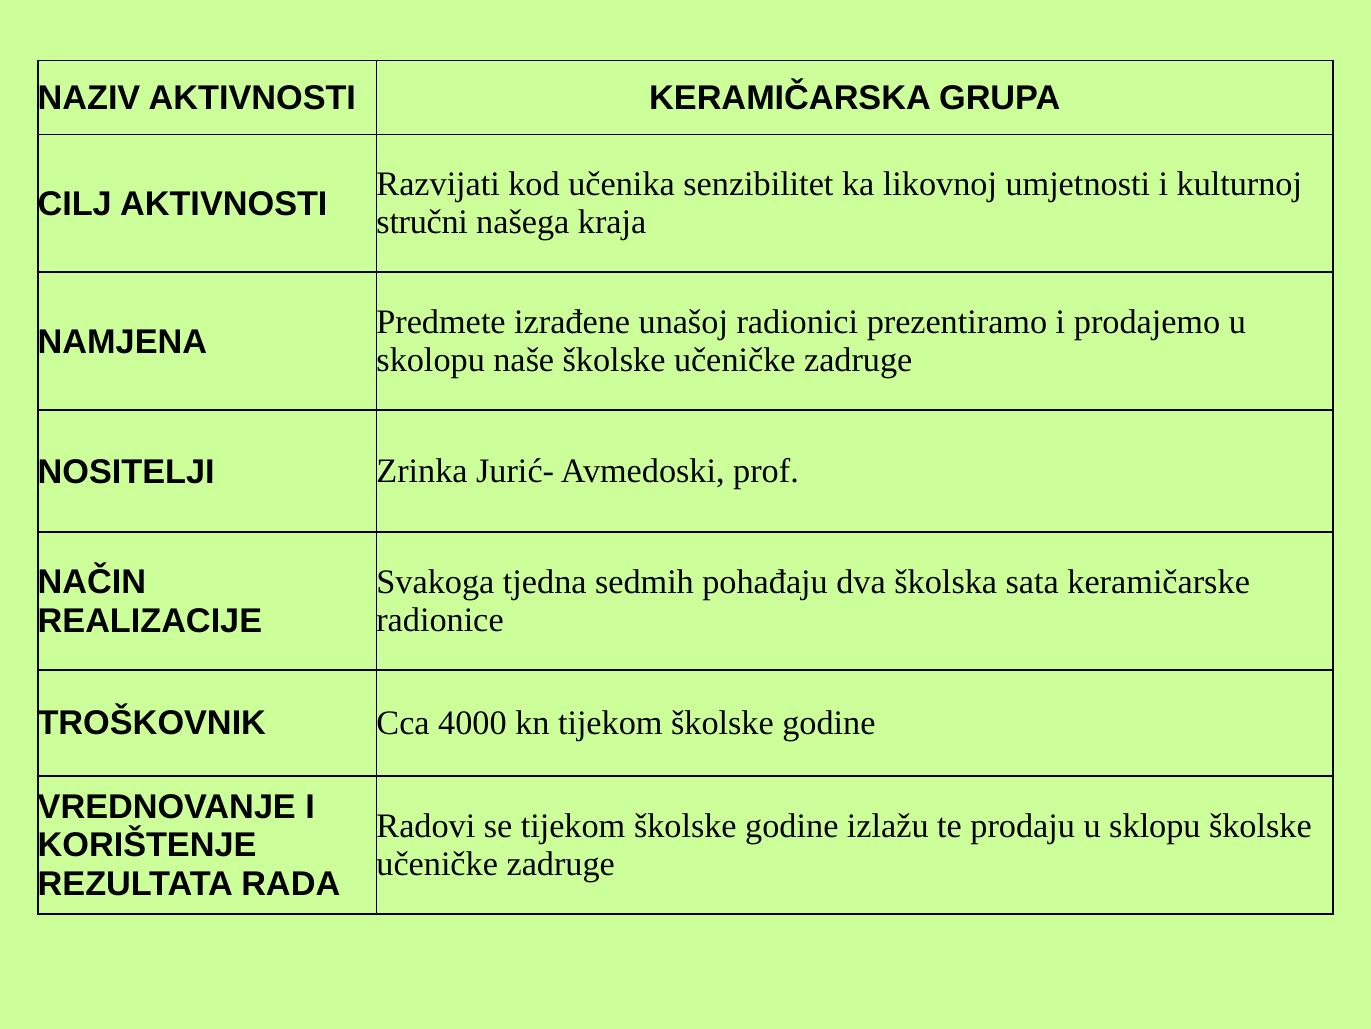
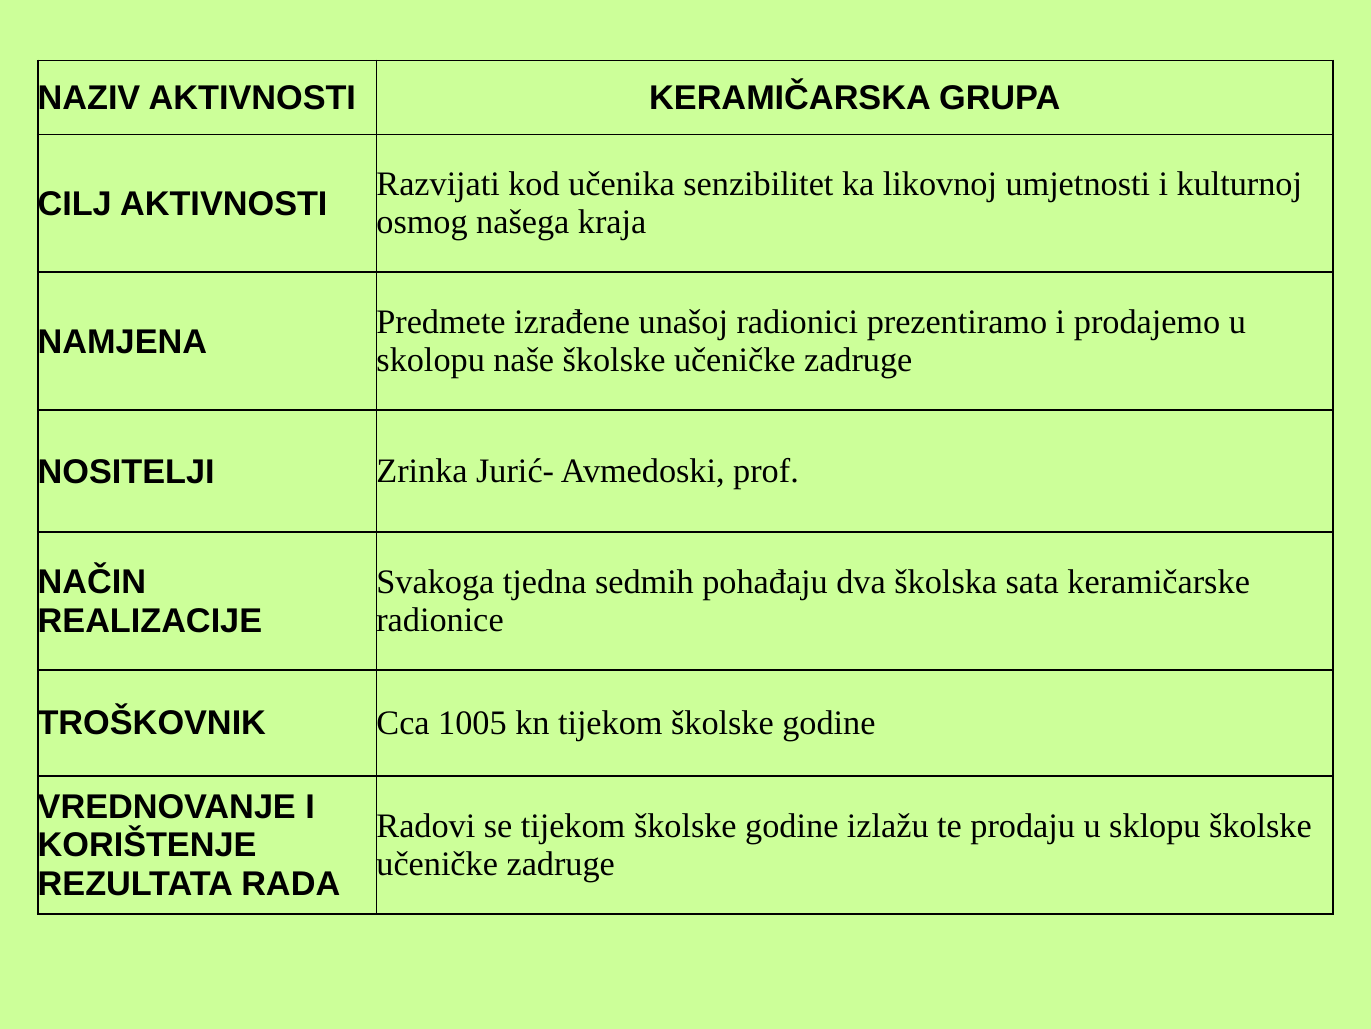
stručni: stručni -> osmog
4000: 4000 -> 1005
